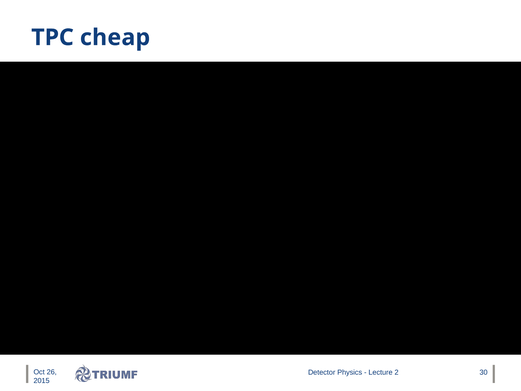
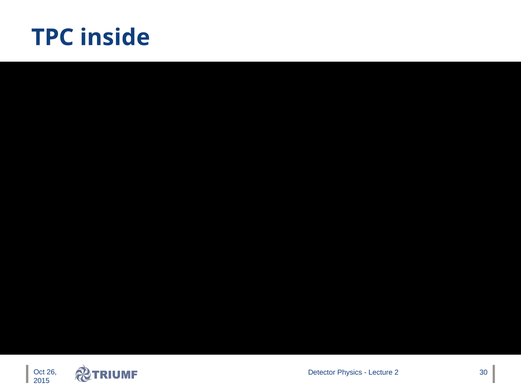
cheap: cheap -> inside
